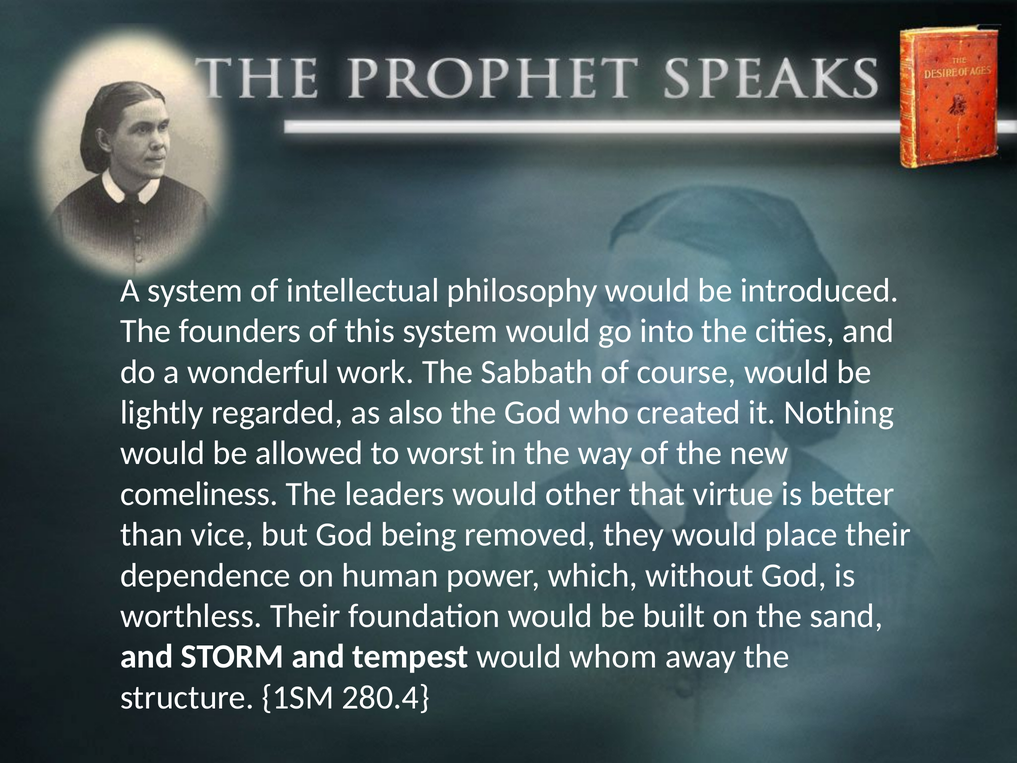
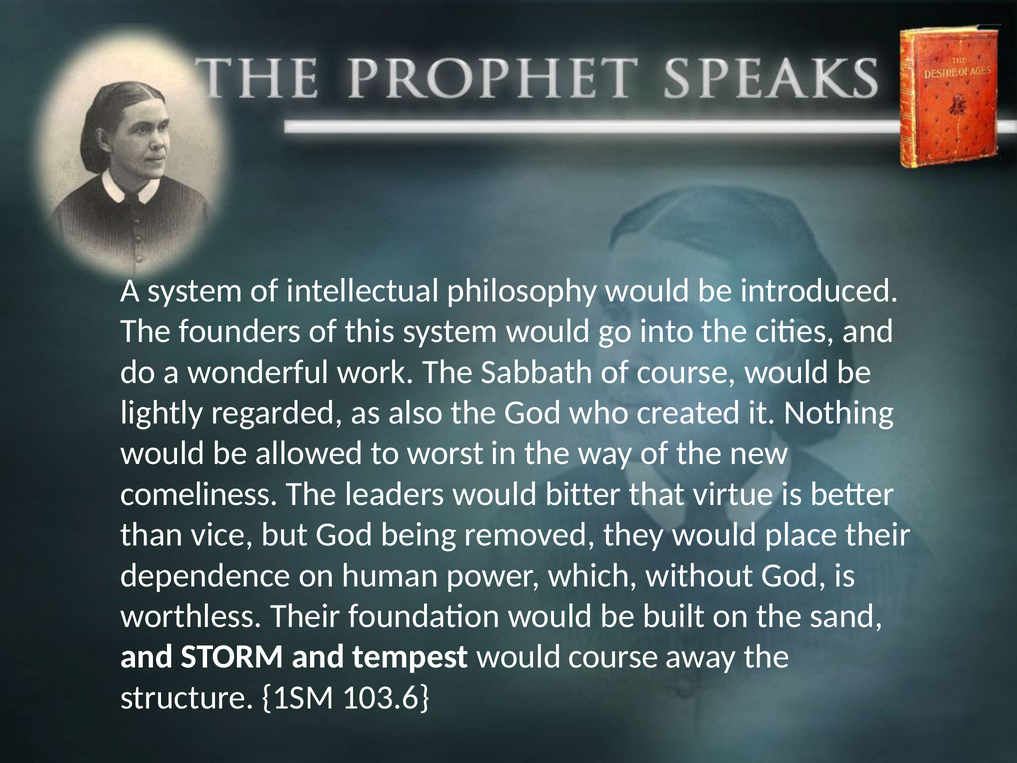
other: other -> bitter
would whom: whom -> course
280.4: 280.4 -> 103.6
